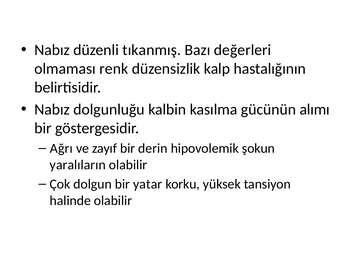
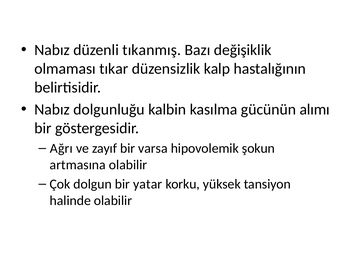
değerleri: değerleri -> değişiklik
renk: renk -> tıkar
derin: derin -> varsa
yaralıların: yaralıların -> artmasına
